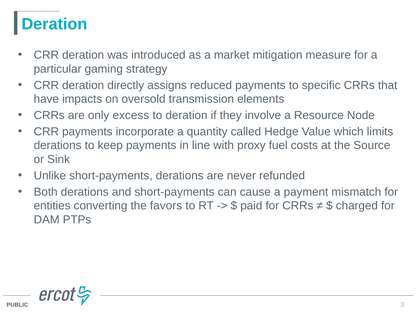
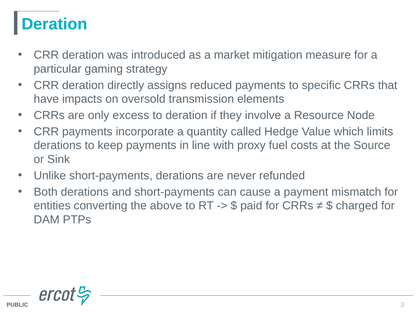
favors: favors -> above
